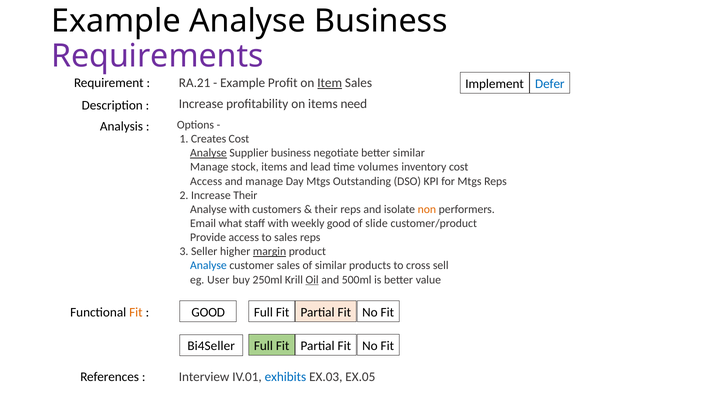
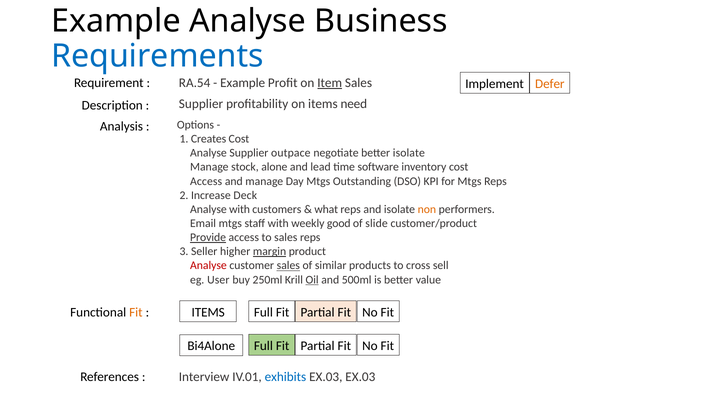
Requirements colour: purple -> blue
RA.21: RA.21 -> RA.54
Defer colour: blue -> orange
Increase at (201, 104): Increase -> Supplier
Analyse at (208, 153) underline: present -> none
Supplier business: business -> outpace
better similar: similar -> isolate
stock items: items -> alone
volumes: volumes -> software
Increase Their: Their -> Deck
their at (326, 209): their -> what
Email what: what -> mtgs
Provide underline: none -> present
Analyse at (208, 265) colour: blue -> red
sales at (288, 265) underline: none -> present
GOOD at (208, 312): GOOD -> ITEMS
Bi4Seller: Bi4Seller -> Bi4Alone
EX.03 EX.05: EX.05 -> EX.03
